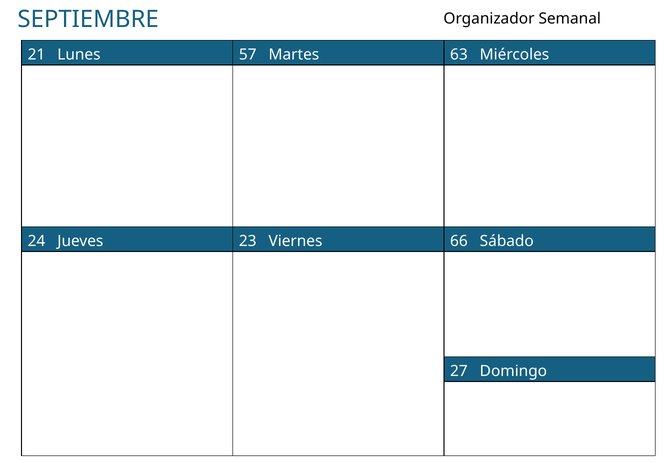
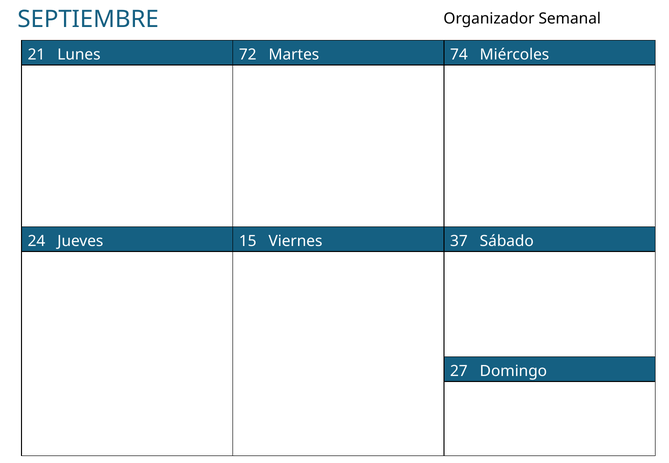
57: 57 -> 72
63: 63 -> 74
23: 23 -> 15
66: 66 -> 37
